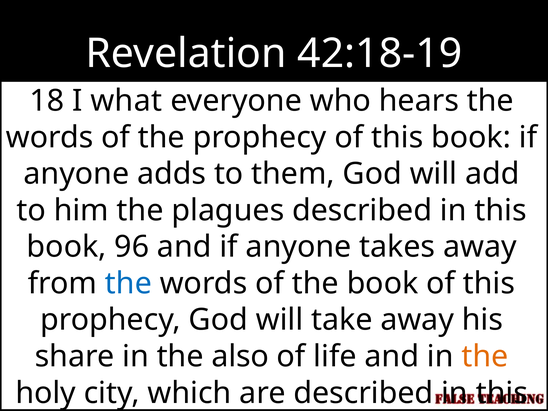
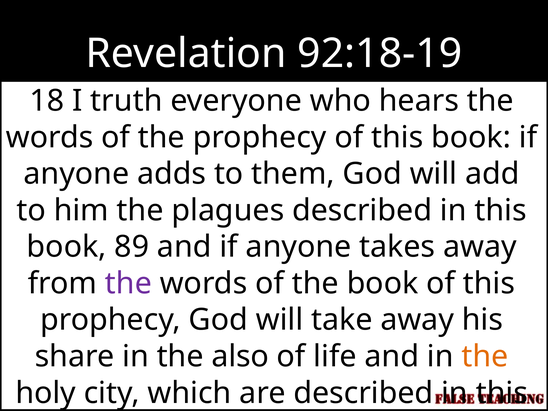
42:18-19: 42:18-19 -> 92:18-19
what: what -> truth
96: 96 -> 89
the at (128, 283) colour: blue -> purple
